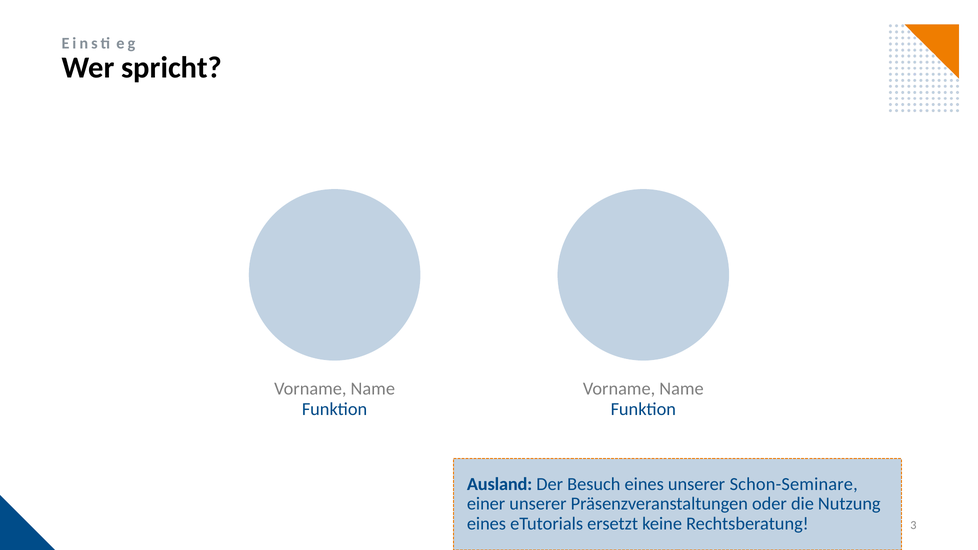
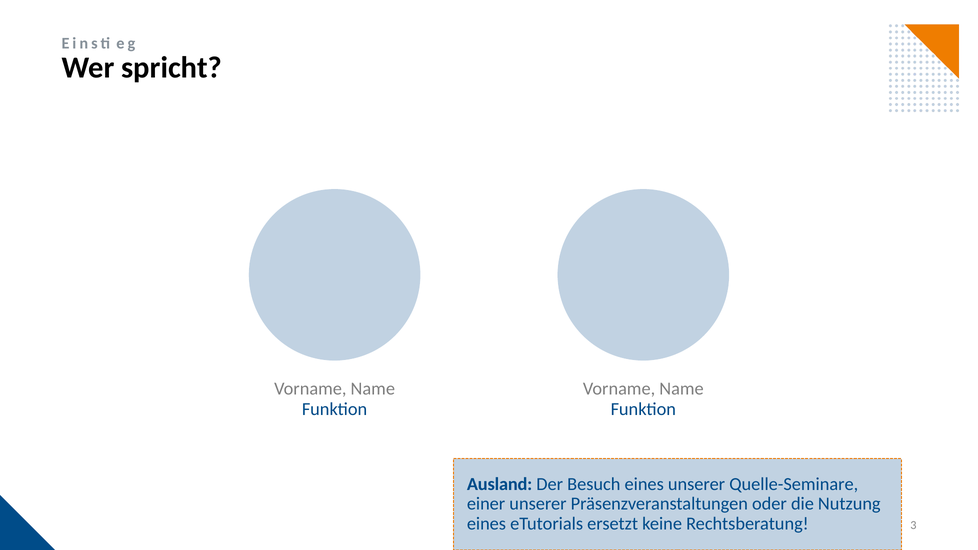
Schon-Seminare: Schon-Seminare -> Quelle-Seminare
